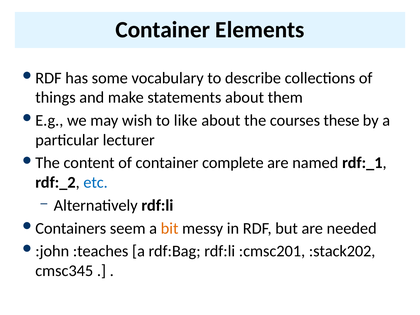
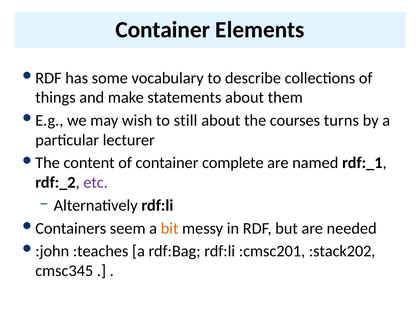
like: like -> still
these: these -> turns
etc colour: blue -> purple
